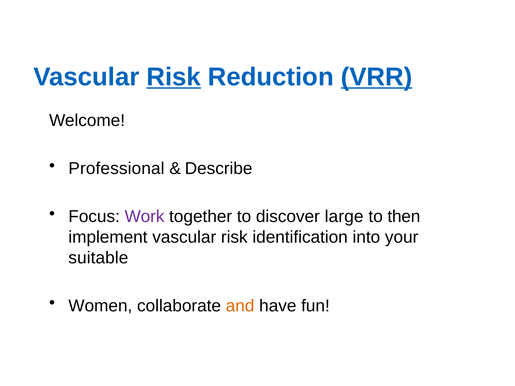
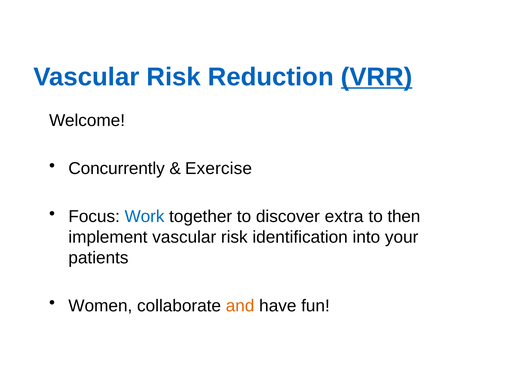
Risk at (174, 77) underline: present -> none
Professional: Professional -> Concurrently
Describe: Describe -> Exercise
Work colour: purple -> blue
large: large -> extra
suitable: suitable -> patients
